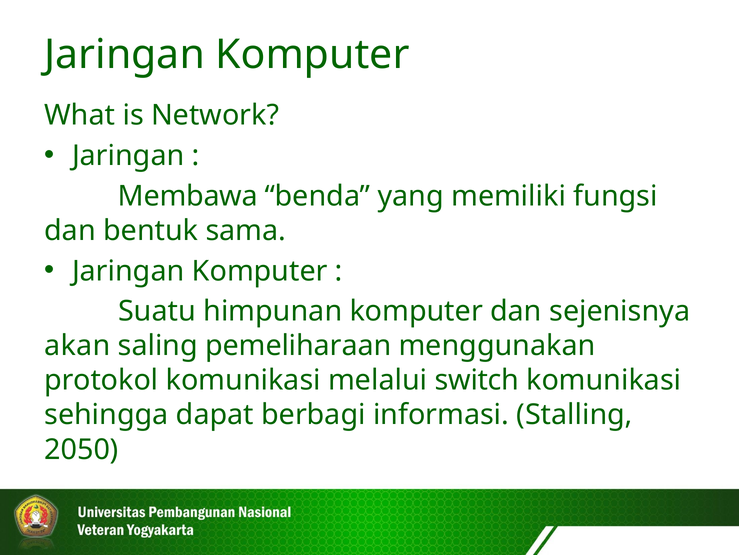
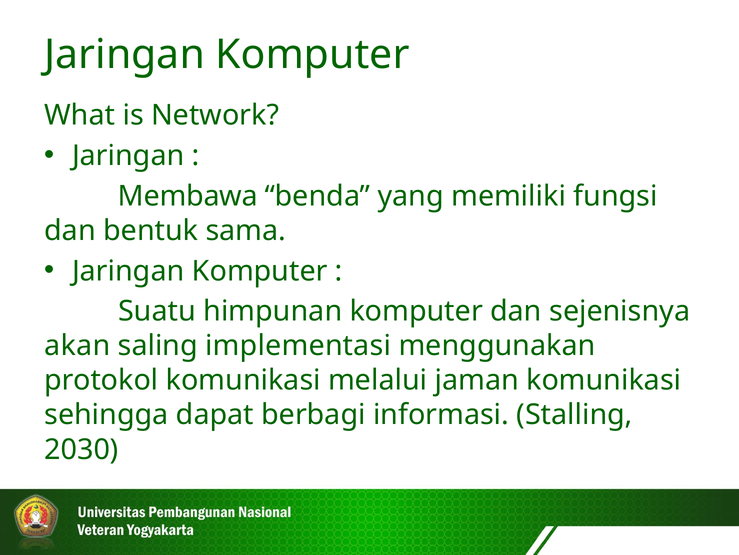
pemeliharaan: pemeliharaan -> implementasi
switch: switch -> jaman
2050: 2050 -> 2030
